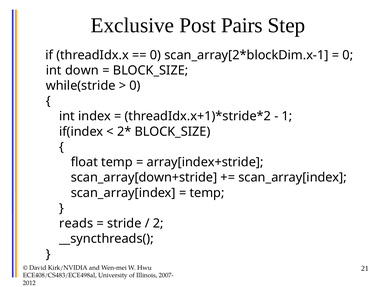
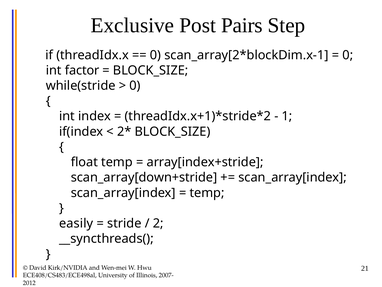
down: down -> factor
reads: reads -> easily
